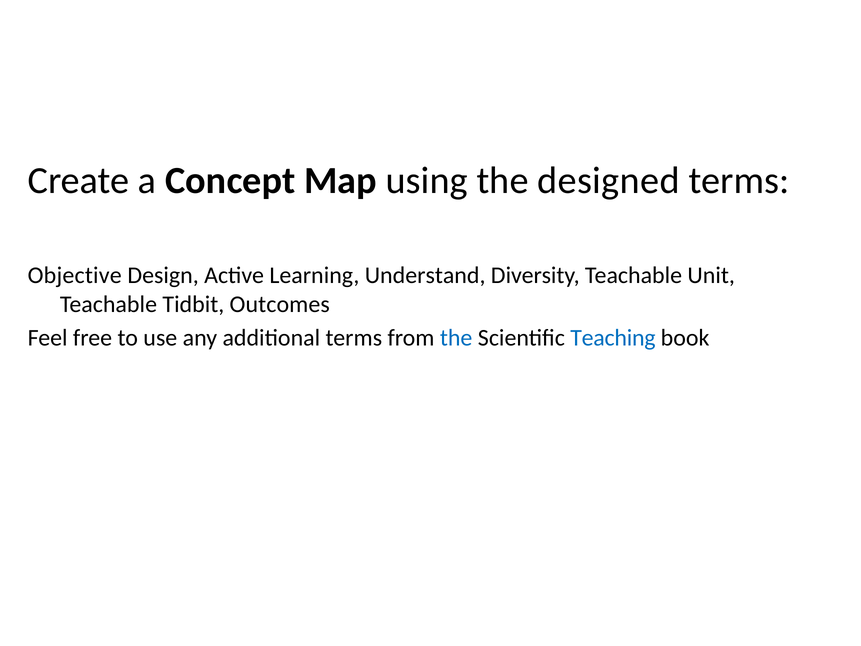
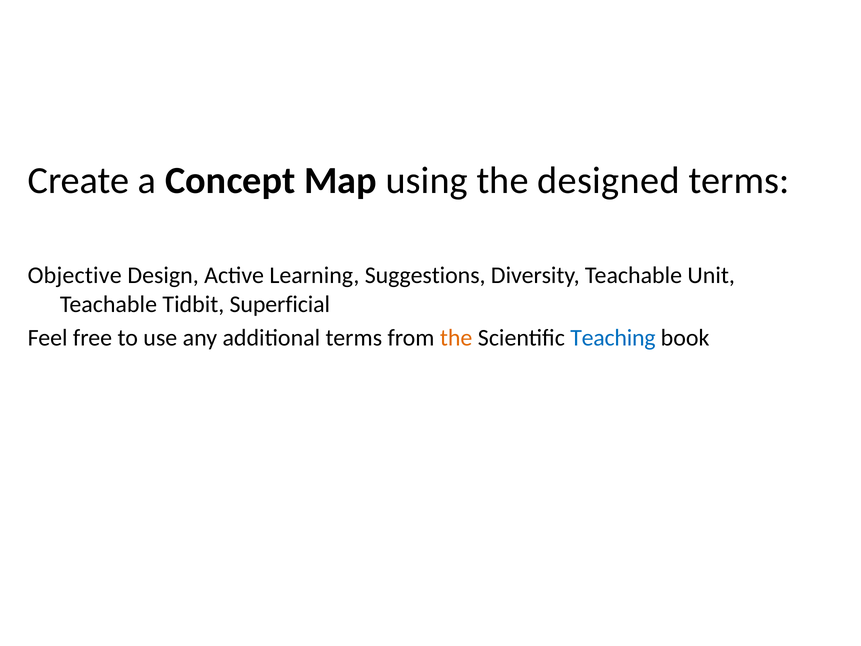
Understand: Understand -> Suggestions
Outcomes: Outcomes -> Superficial
the at (456, 338) colour: blue -> orange
